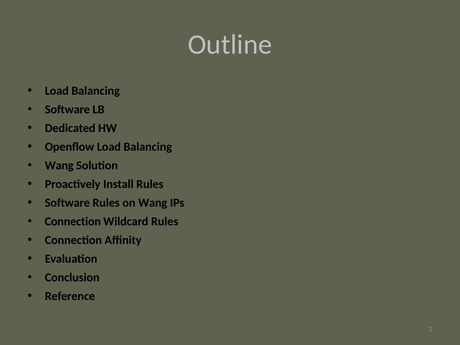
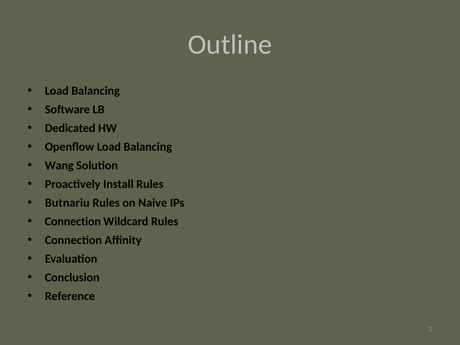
Software at (67, 203): Software -> Butnariu
on Wang: Wang -> Naive
